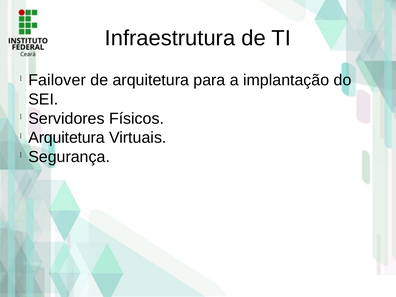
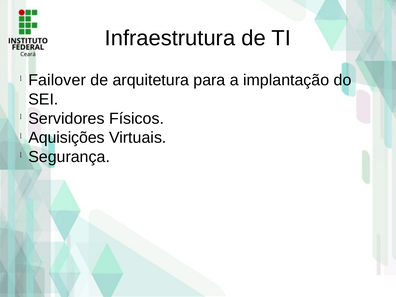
Arquitetura at (67, 138): Arquitetura -> Aquisições
